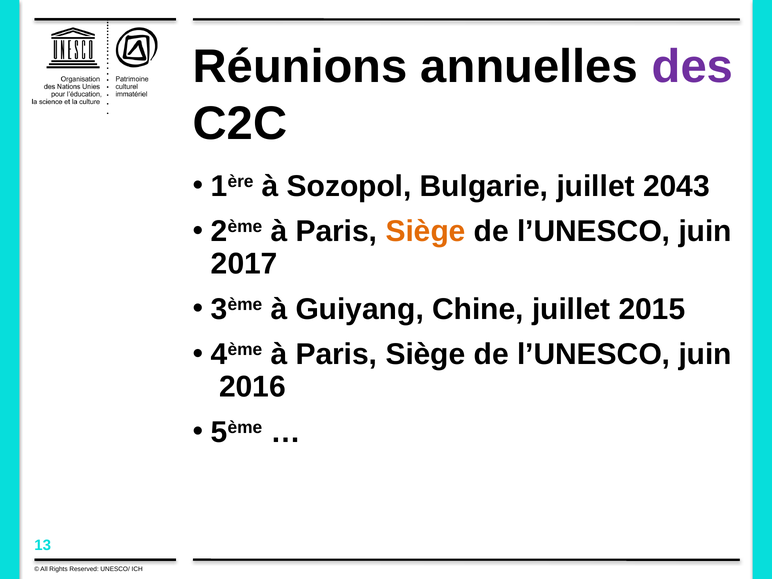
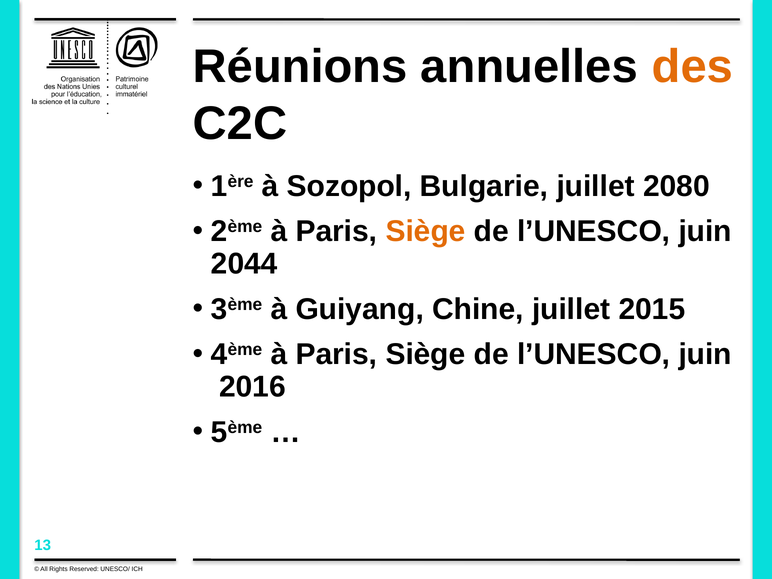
des colour: purple -> orange
2043: 2043 -> 2080
2017: 2017 -> 2044
